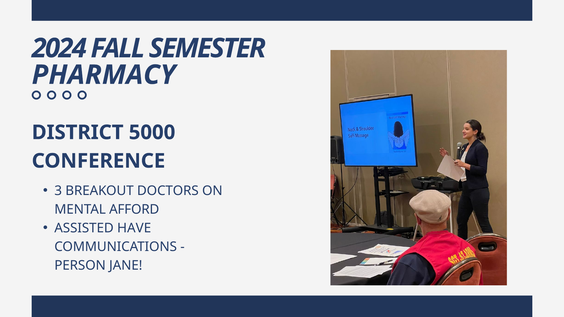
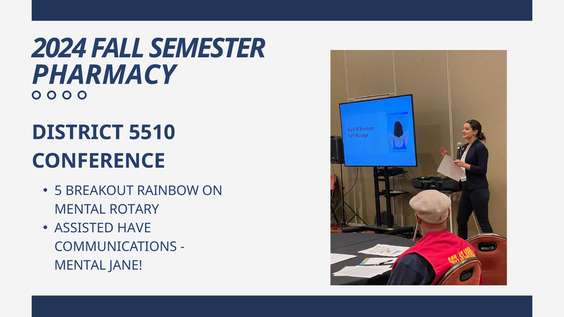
5000: 5000 -> 5510
3: 3 -> 5
DOCTORS: DOCTORS -> RAINBOW
AFFORD: AFFORD -> ROTARY
PERSON at (80, 266): PERSON -> MENTAL
